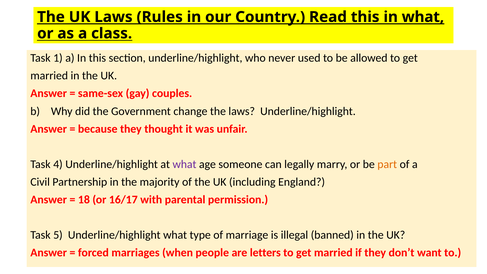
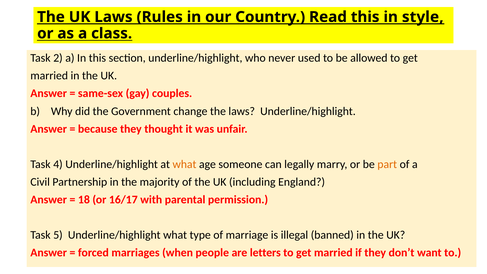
in what: what -> style
1: 1 -> 2
what at (184, 164) colour: purple -> orange
